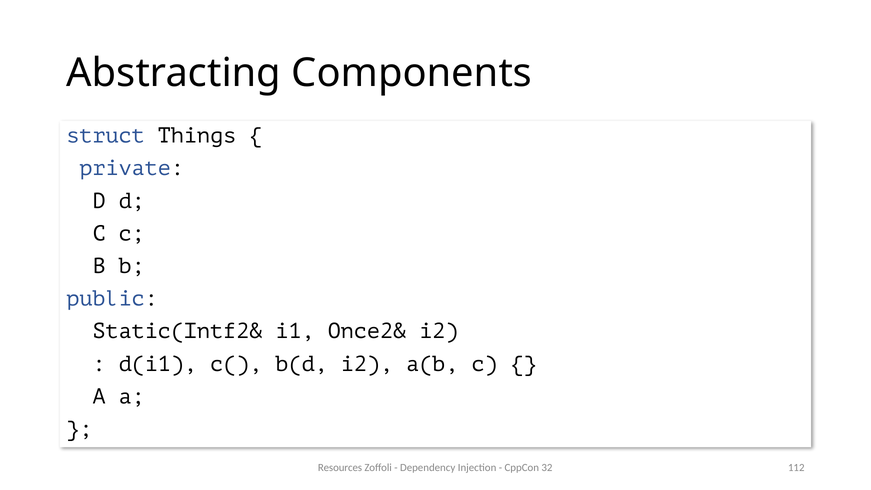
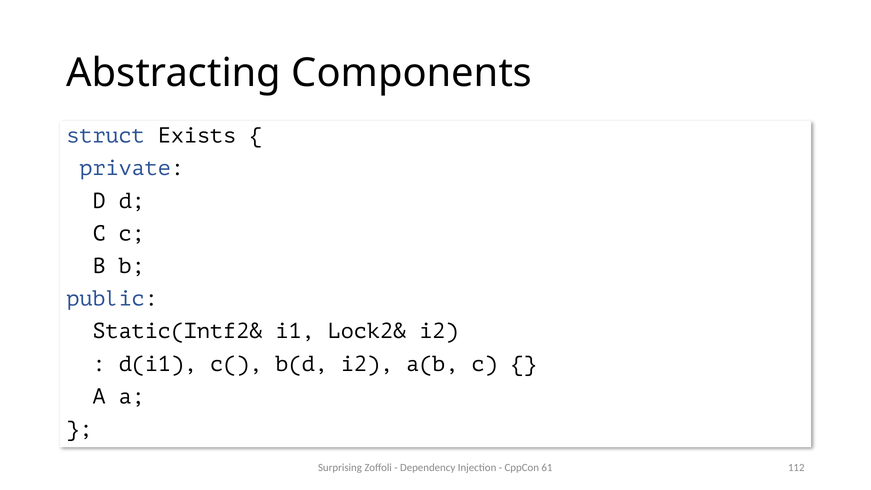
Things: Things -> Exists
Once2&: Once2& -> Lock2&
Resources: Resources -> Surprising
32: 32 -> 61
